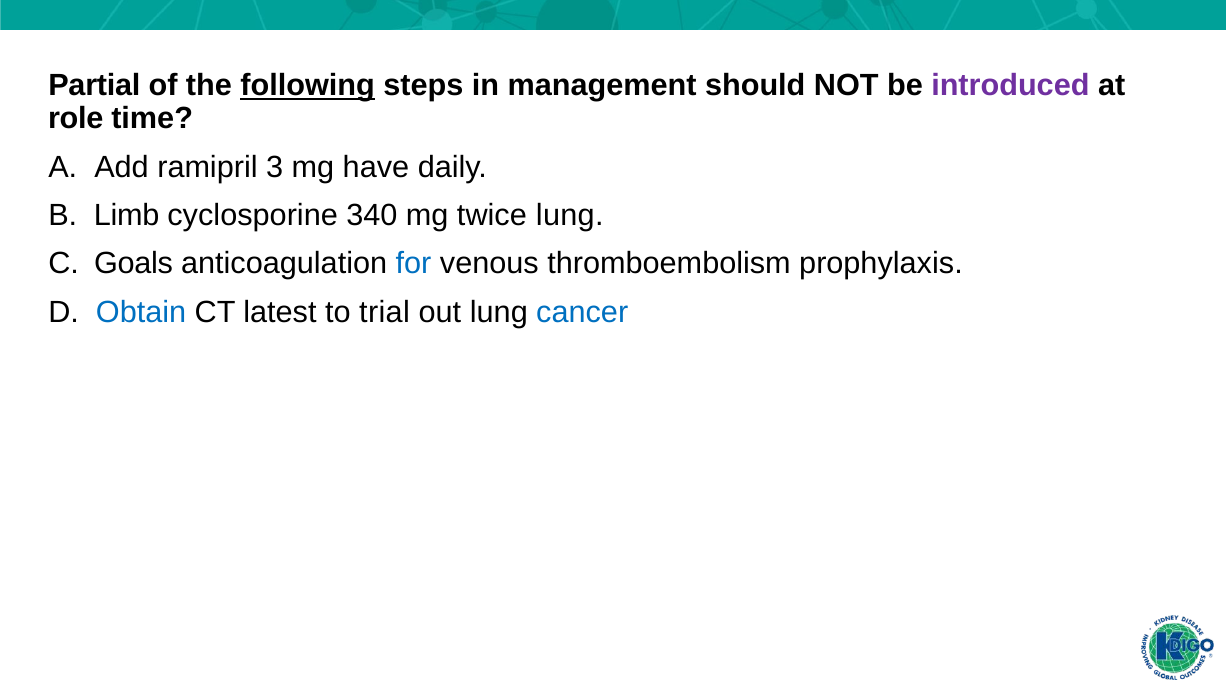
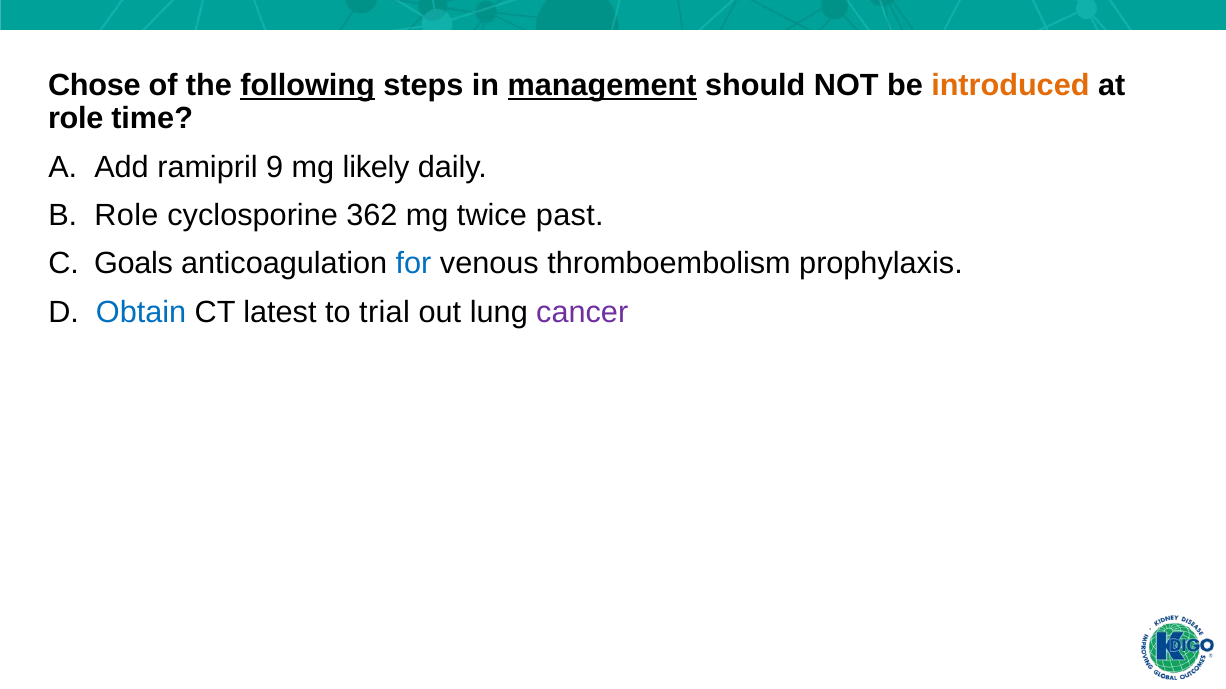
Partial: Partial -> Chose
management underline: none -> present
introduced colour: purple -> orange
3: 3 -> 9
have: have -> likely
Limb at (127, 216): Limb -> Role
340: 340 -> 362
twice lung: lung -> past
cancer colour: blue -> purple
